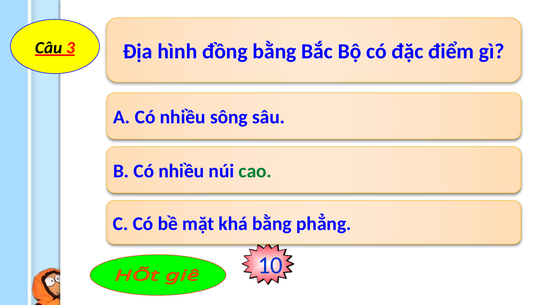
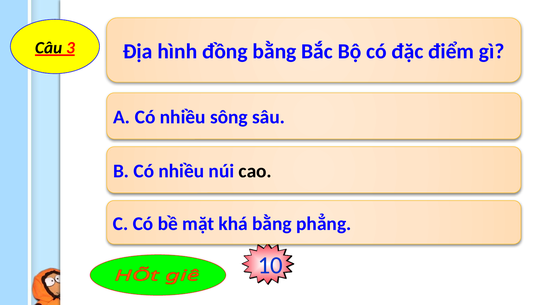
cao colour: green -> black
